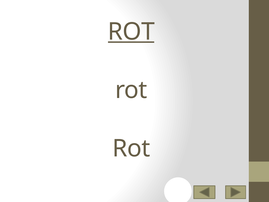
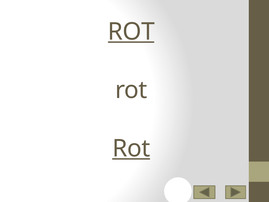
Rot at (131, 148) underline: none -> present
